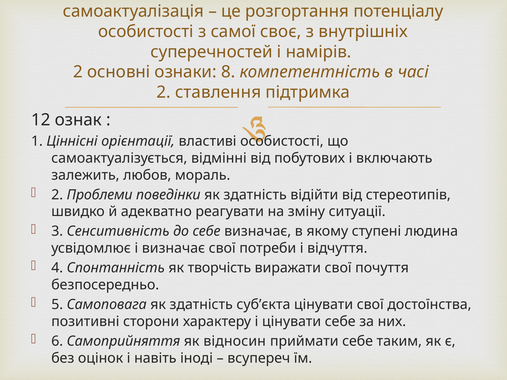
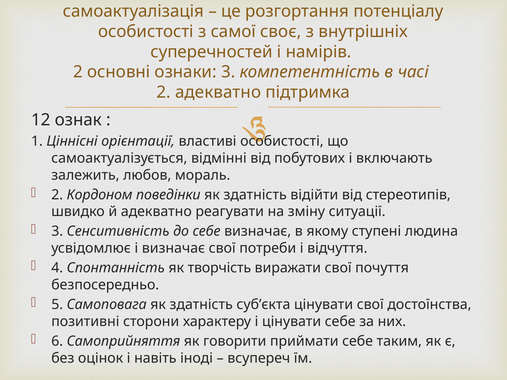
ознаки 8: 8 -> 3
2 ставлення: ставлення -> адекватно
Проблеми: Проблеми -> Кордоном
відносин: відносин -> говорити
